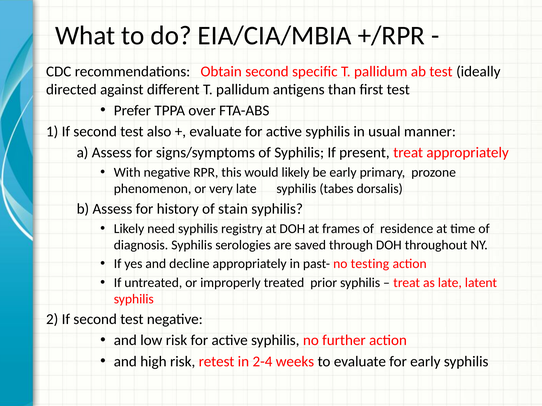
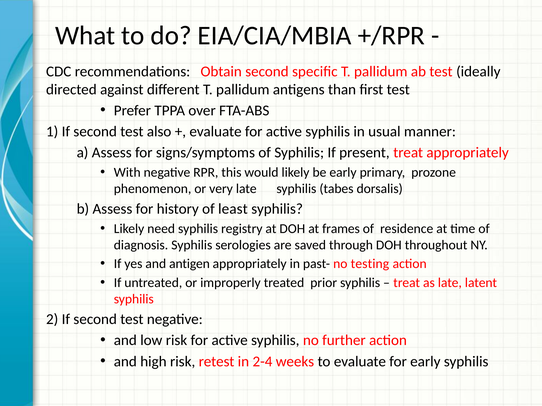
stain: stain -> least
decline: decline -> antigen
